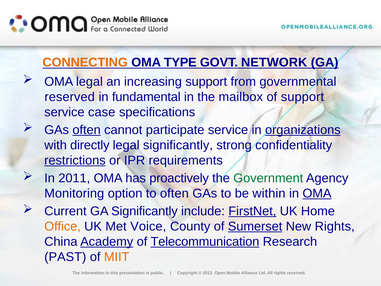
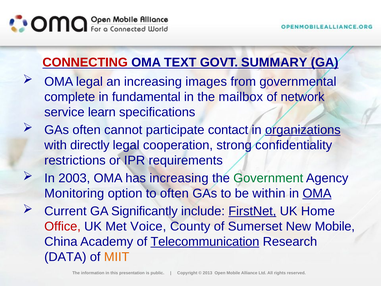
CONNECTING colour: orange -> red
TYPE: TYPE -> TEXT
NETWORK: NETWORK -> SUMMARY
increasing support: support -> images
reserved at (70, 97): reserved -> complete
of support: support -> network
case: case -> learn
often at (87, 130) underline: present -> none
participate service: service -> contact
legal significantly: significantly -> cooperation
restrictions underline: present -> none
2011: 2011 -> 2003
has proactively: proactively -> increasing
Office colour: orange -> red
Sumerset underline: present -> none
New Rights: Rights -> Mobile
Academy underline: present -> none
PAST: PAST -> DATA
